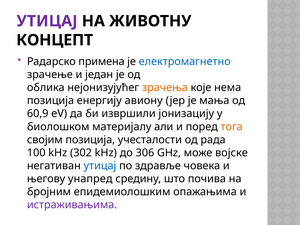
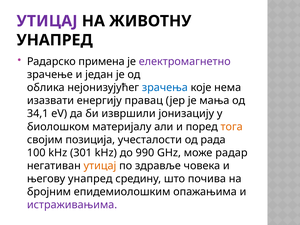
КОНЦЕПТ at (55, 40): КОНЦЕПТ -> УНАПРЕД
електромагнетно colour: blue -> purple
зрачења colour: orange -> blue
позиција at (50, 101): позиција -> изазвати
авиону: авиону -> правац
60,9: 60,9 -> 34,1
302: 302 -> 301
306: 306 -> 990
војске: војске -> радар
утицај at (100, 166) colour: blue -> orange
